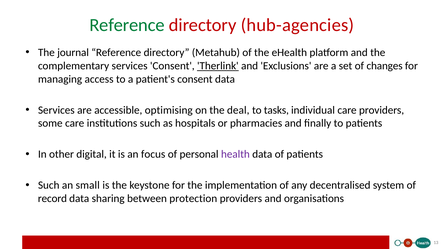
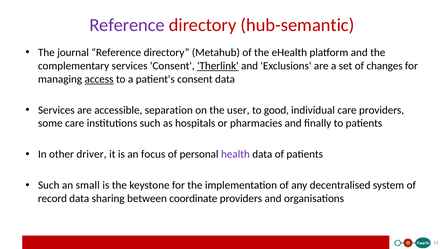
Reference at (127, 25) colour: green -> purple
hub-agencies: hub-agencies -> hub-semantic
access underline: none -> present
optimising: optimising -> separation
deal: deal -> user
tasks: tasks -> good
digital: digital -> driver
protection: protection -> coordinate
